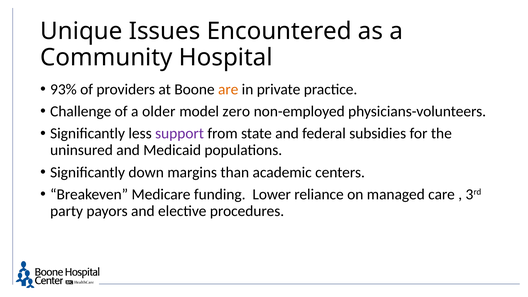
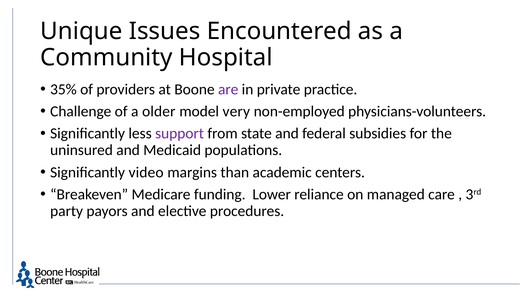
93%: 93% -> 35%
are colour: orange -> purple
zero: zero -> very
down: down -> video
